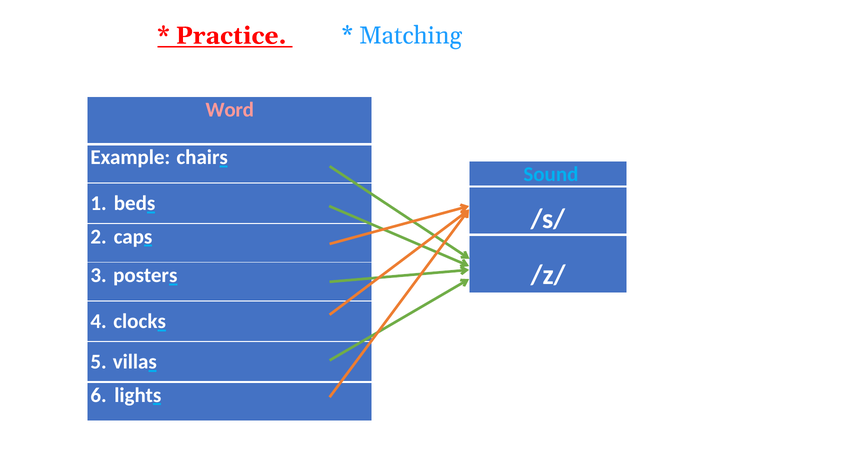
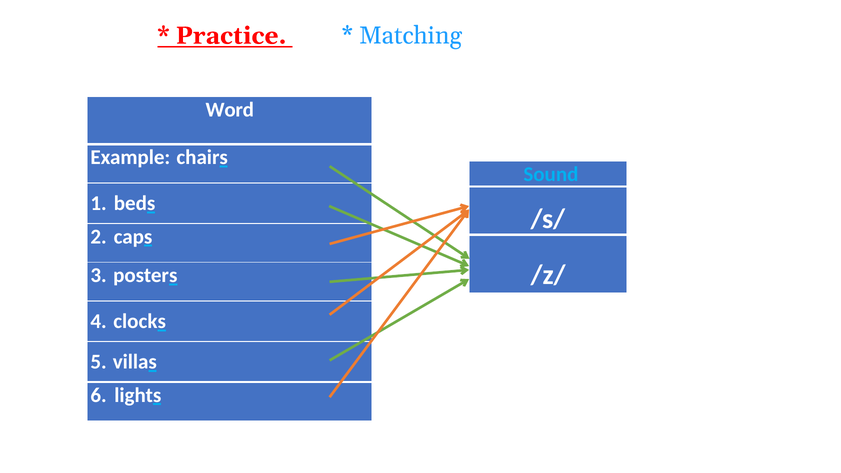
Word colour: pink -> white
